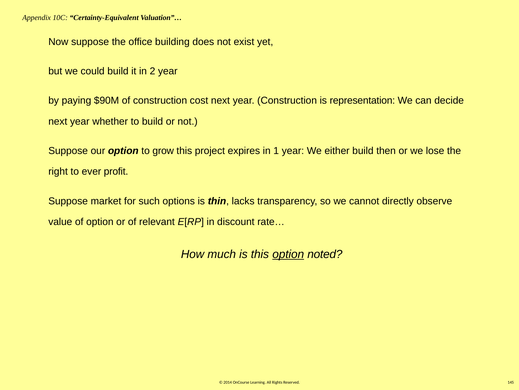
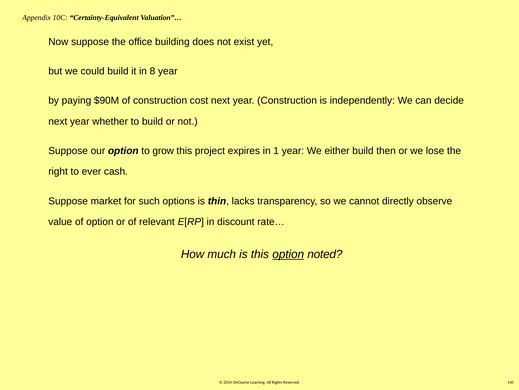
2: 2 -> 8
representation: representation -> independently
profit: profit -> cash
